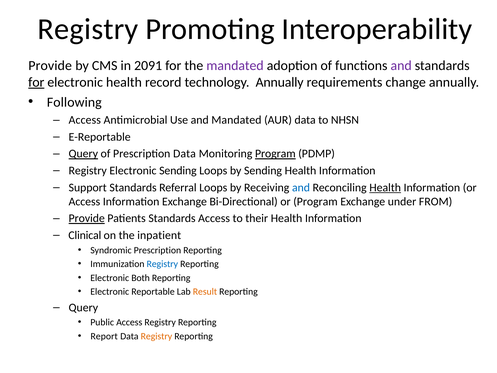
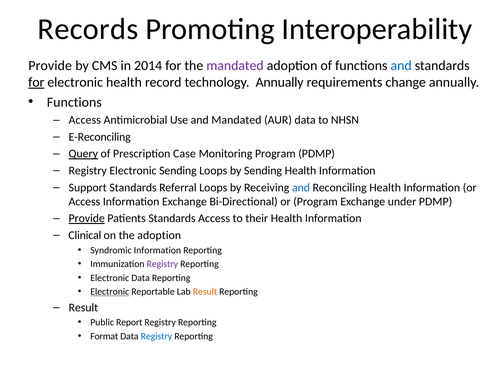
Registry at (88, 29): Registry -> Records
2091: 2091 -> 2014
and at (401, 66) colour: purple -> blue
Following at (74, 102): Following -> Functions
E-Reportable: E-Reportable -> E-Reconciling
Prescription Data: Data -> Case
Program at (275, 154) underline: present -> none
Health at (385, 187) underline: present -> none
under FROM: FROM -> PDMP
the inpatient: inpatient -> adoption
Syndromic Prescription: Prescription -> Information
Registry at (162, 264) colour: blue -> purple
Electronic Both: Both -> Data
Electronic at (110, 292) underline: none -> present
Query at (83, 307): Query -> Result
Public Access: Access -> Report
Report: Report -> Format
Registry at (156, 336) colour: orange -> blue
